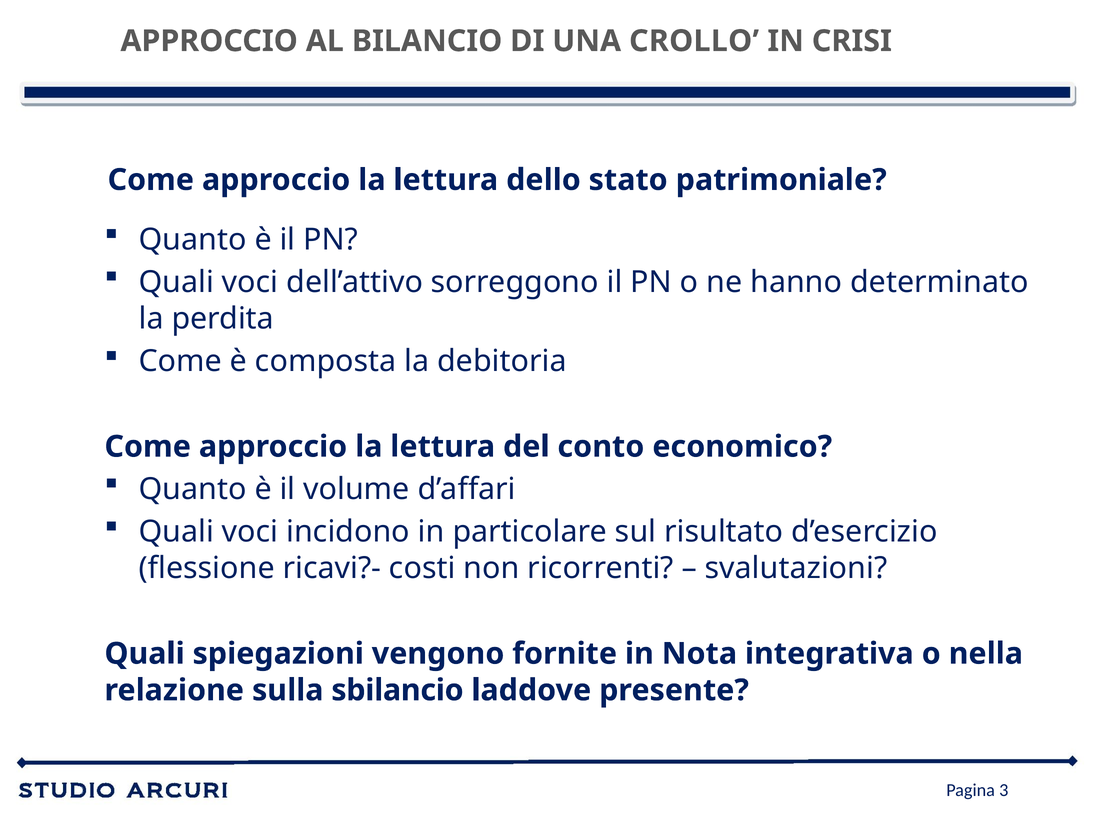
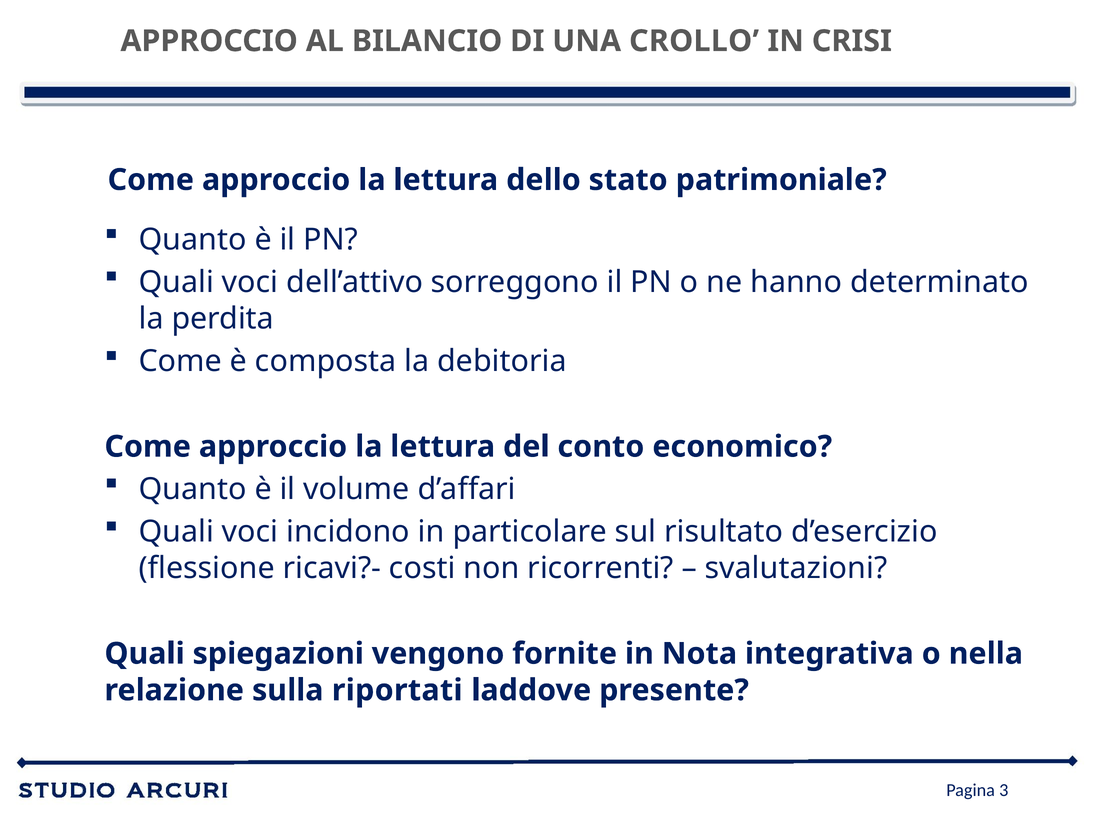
sbilancio: sbilancio -> riportati
